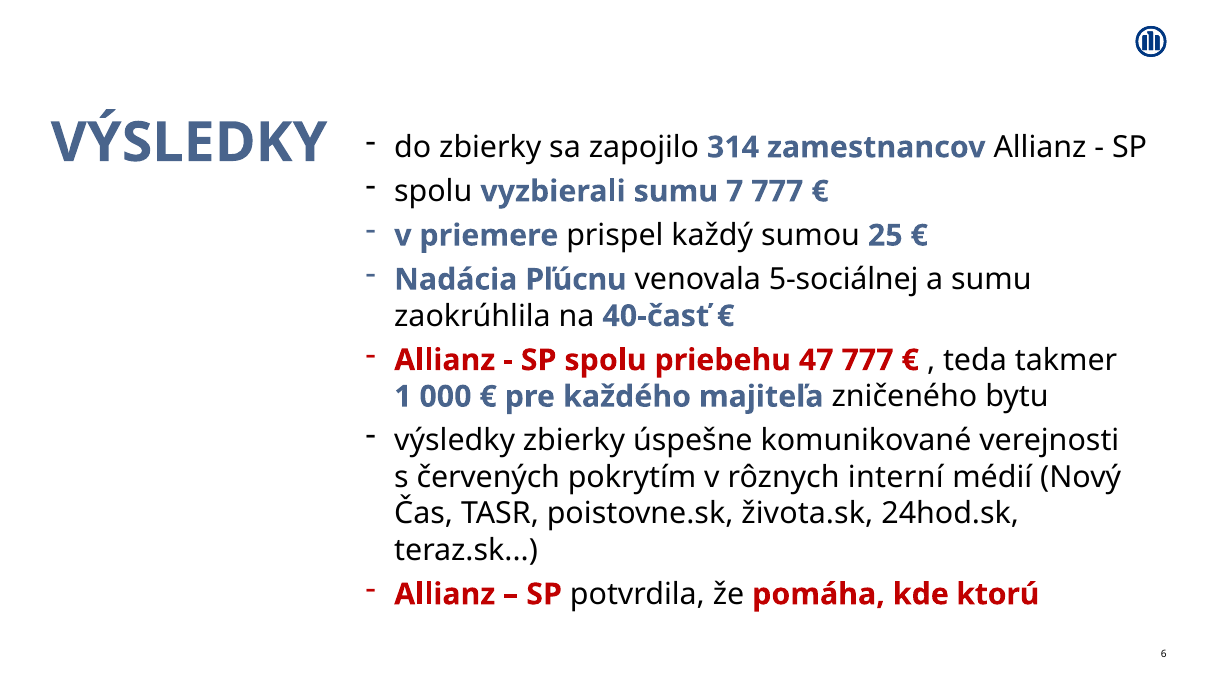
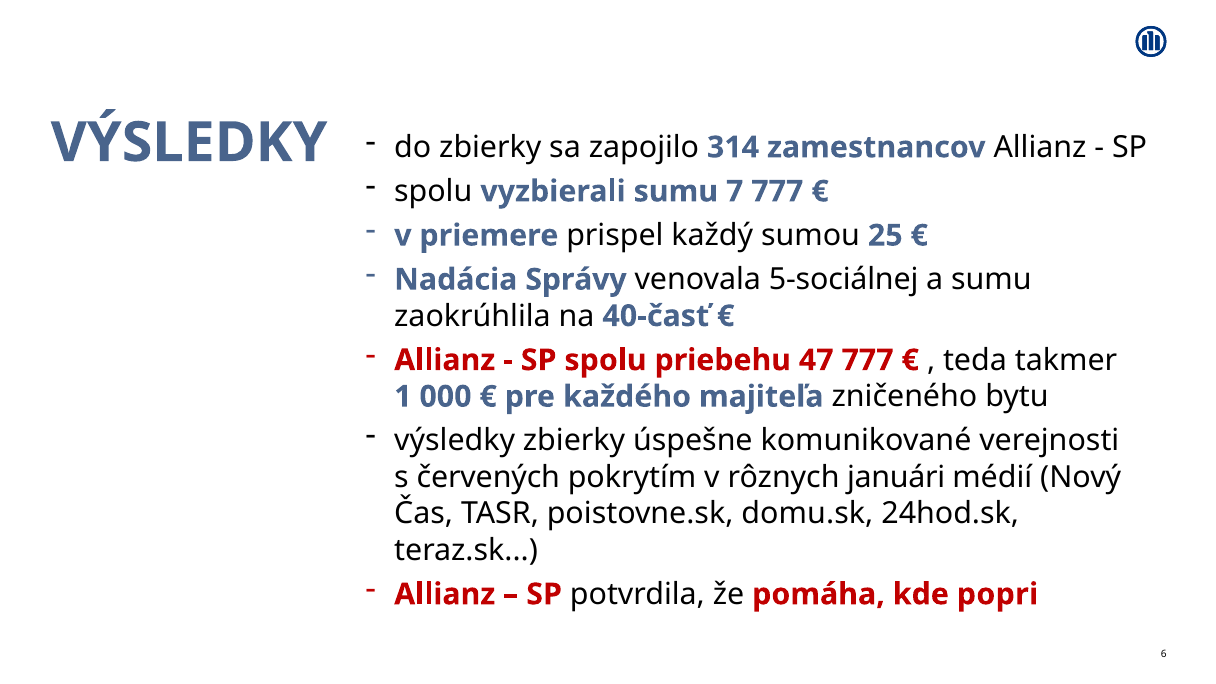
Pľúcnu: Pľúcnu -> Správy
interní: interní -> januári
života.sk: života.sk -> domu.sk
ktorú: ktorú -> popri
